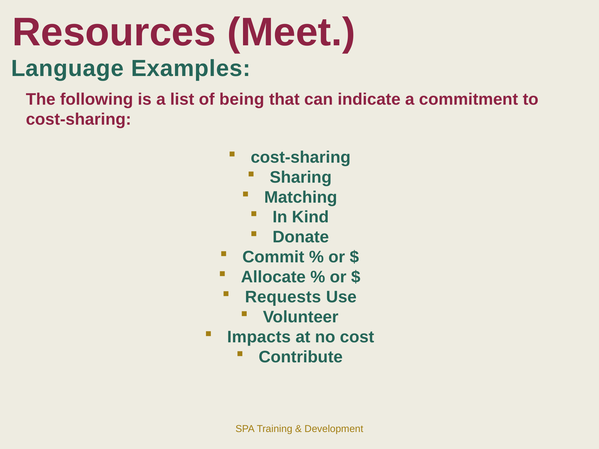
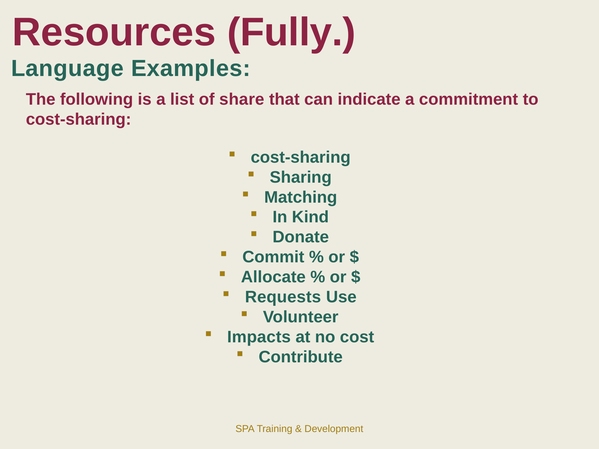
Meet: Meet -> Fully
being: being -> share
